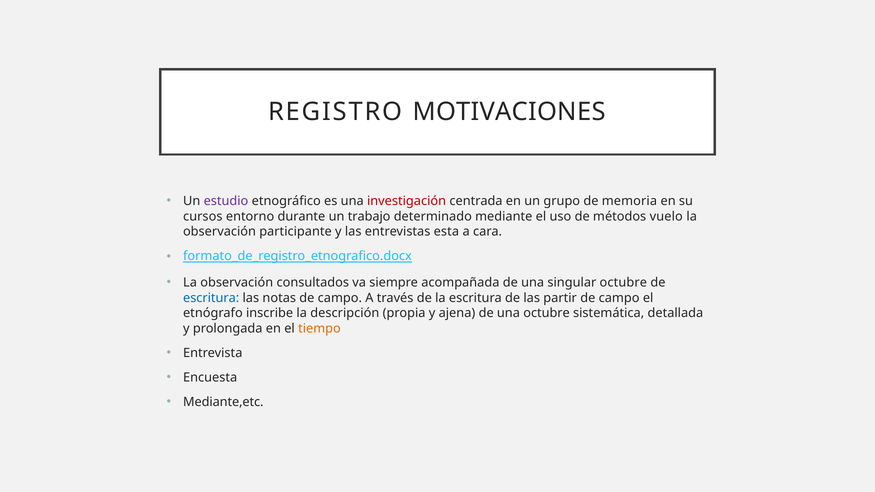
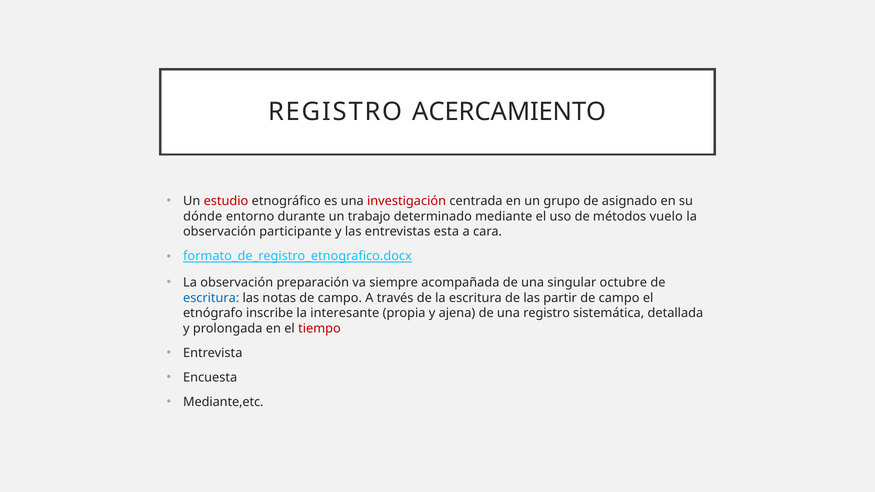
MOTIVACIONES: MOTIVACIONES -> ACERCAMIENTO
estudio colour: purple -> red
memoria: memoria -> asignado
cursos: cursos -> dónde
consultados: consultados -> preparación
descripción: descripción -> interesante
una octubre: octubre -> registro
tiempo colour: orange -> red
